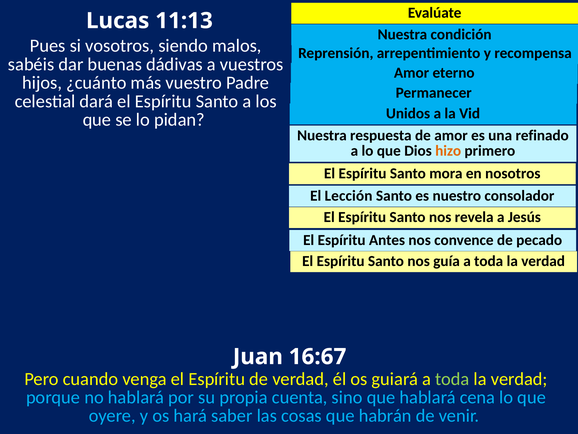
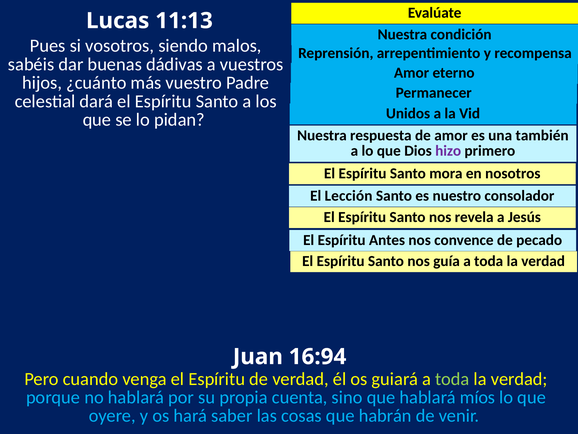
refinado: refinado -> también
hizo colour: orange -> purple
16:67: 16:67 -> 16:94
cena: cena -> míos
